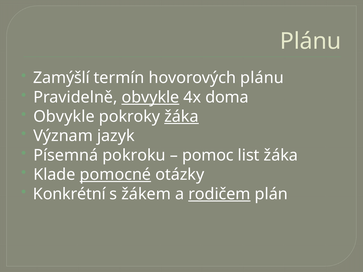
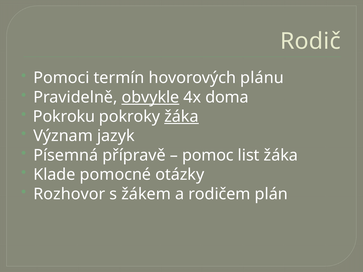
Plánu at (311, 41): Plánu -> Rodič
Zamýšlí: Zamýšlí -> Pomoci
Obvykle at (64, 117): Obvykle -> Pokroku
pokroku: pokroku -> přípravě
pomocné underline: present -> none
Konkrétní: Konkrétní -> Rozhovor
rodičem underline: present -> none
